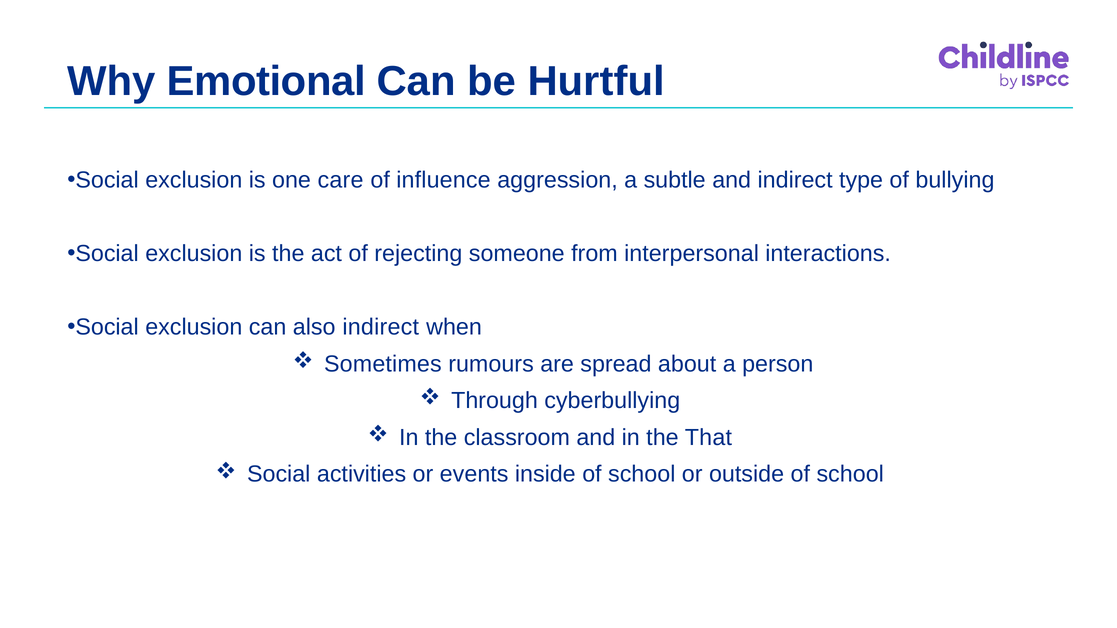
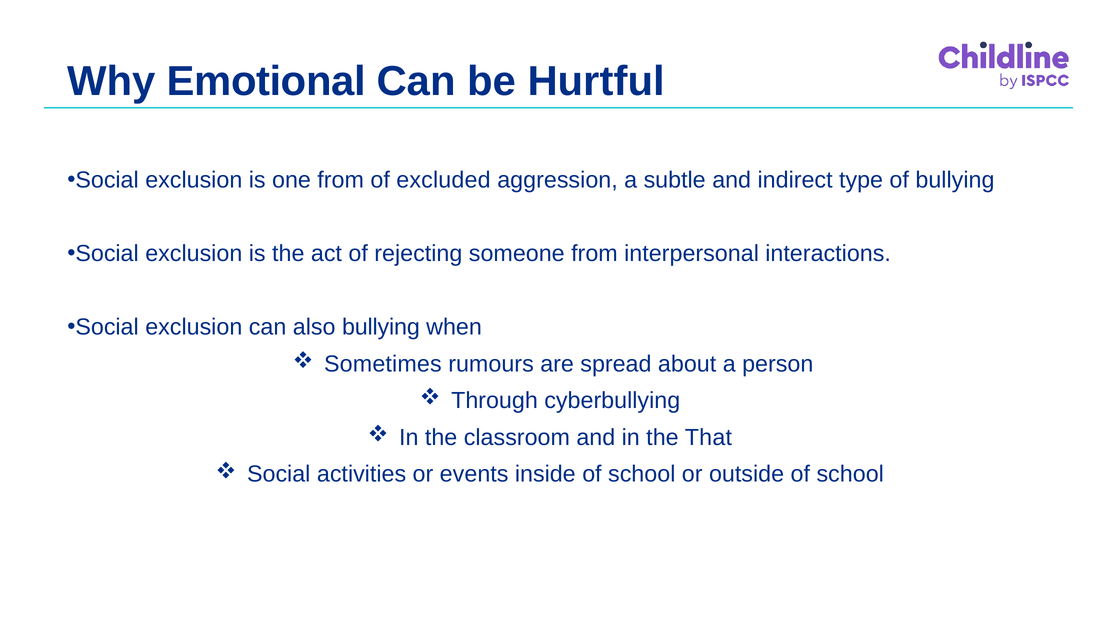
one care: care -> from
influence: influence -> excluded
also indirect: indirect -> bullying
